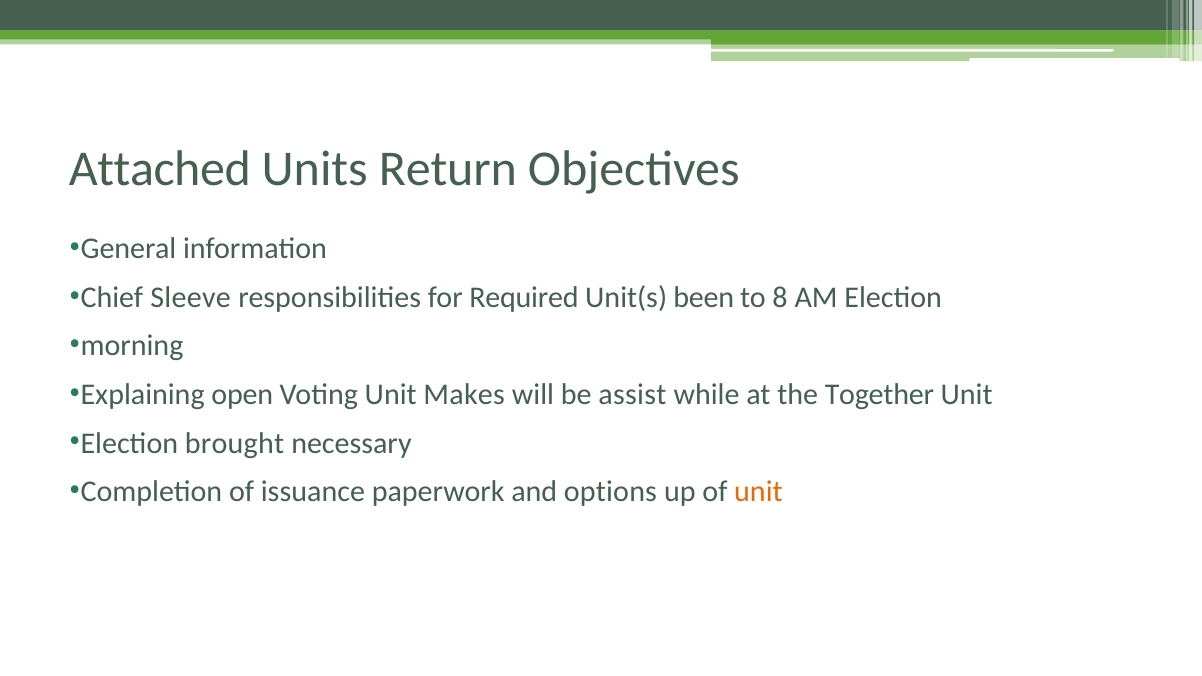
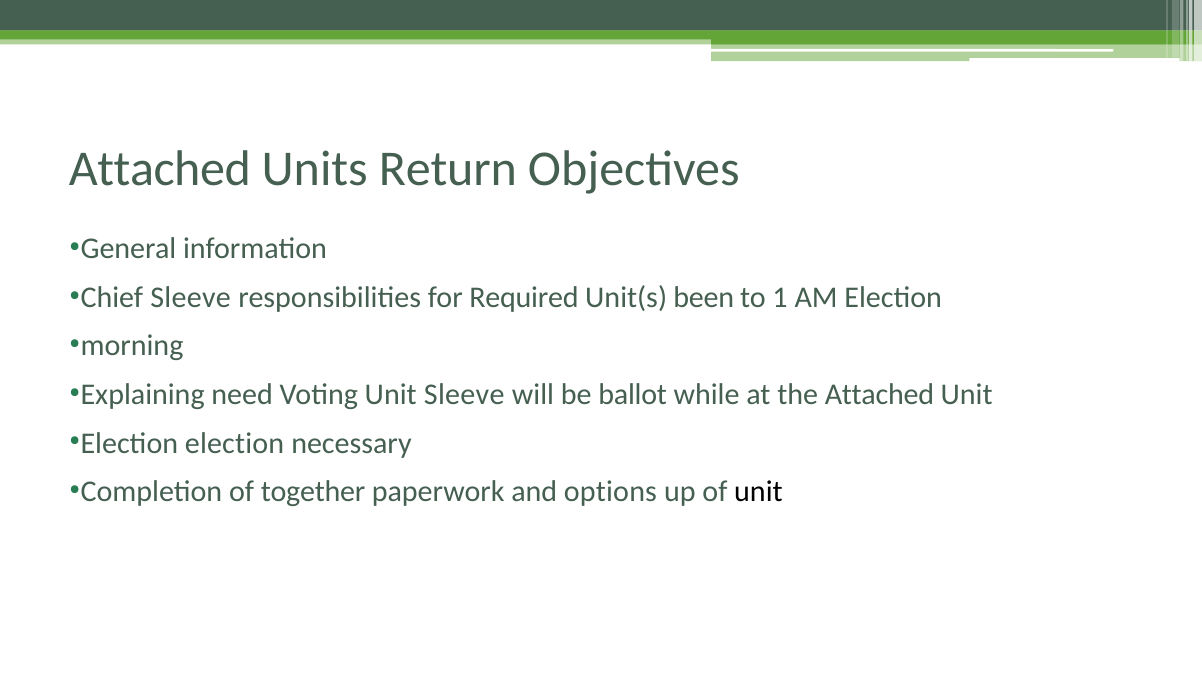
8: 8 -> 1
open: open -> need
Unit Makes: Makes -> Sleeve
assist: assist -> ballot
the Together: Together -> Attached
Election brought: brought -> election
issuance: issuance -> together
unit at (758, 492) colour: orange -> black
